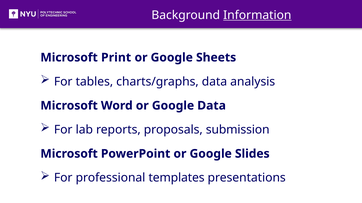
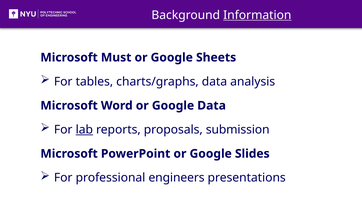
Print: Print -> Must
lab underline: none -> present
templates: templates -> engineers
